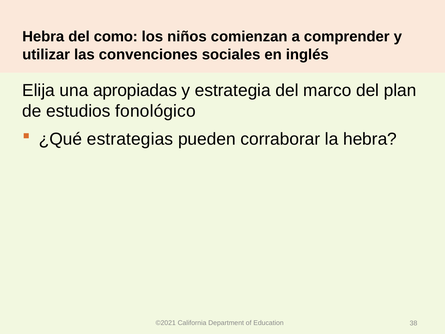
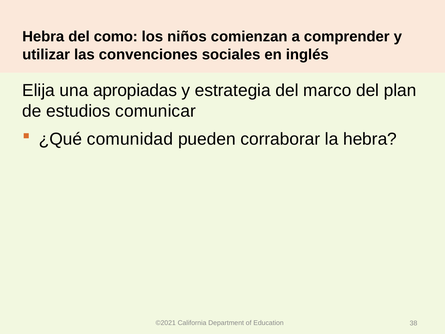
fonológico: fonológico -> comunicar
estrategias: estrategias -> comunidad
